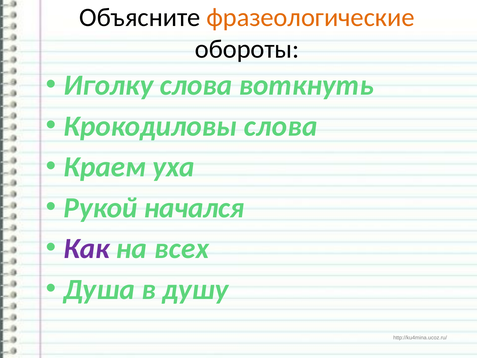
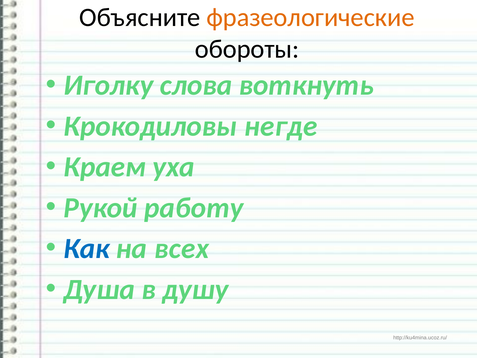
Крокодиловы слова: слова -> негде
начался: начался -> работу
Как colour: purple -> blue
